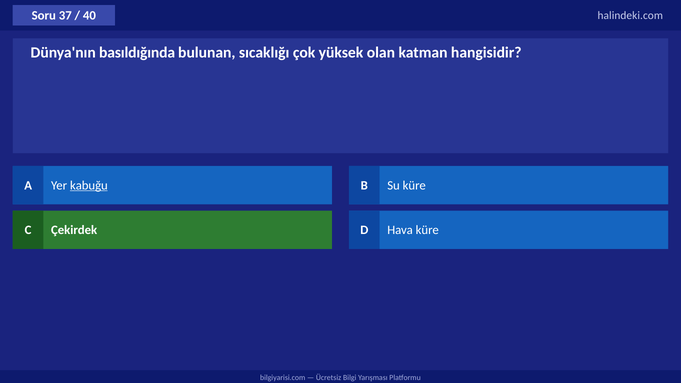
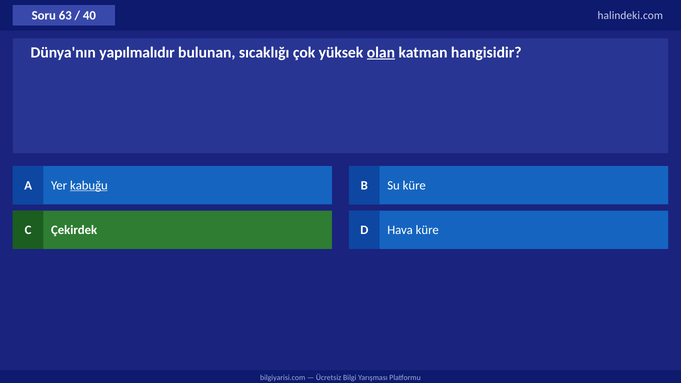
37: 37 -> 63
basıldığında: basıldığında -> yapılmalıdır
olan underline: none -> present
